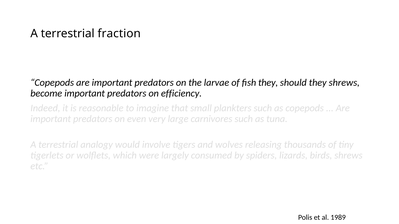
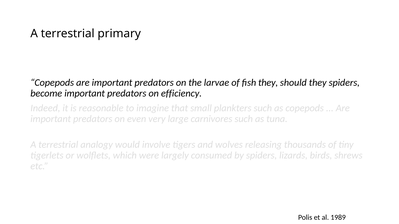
fraction: fraction -> primary
they shrews: shrews -> spiders
